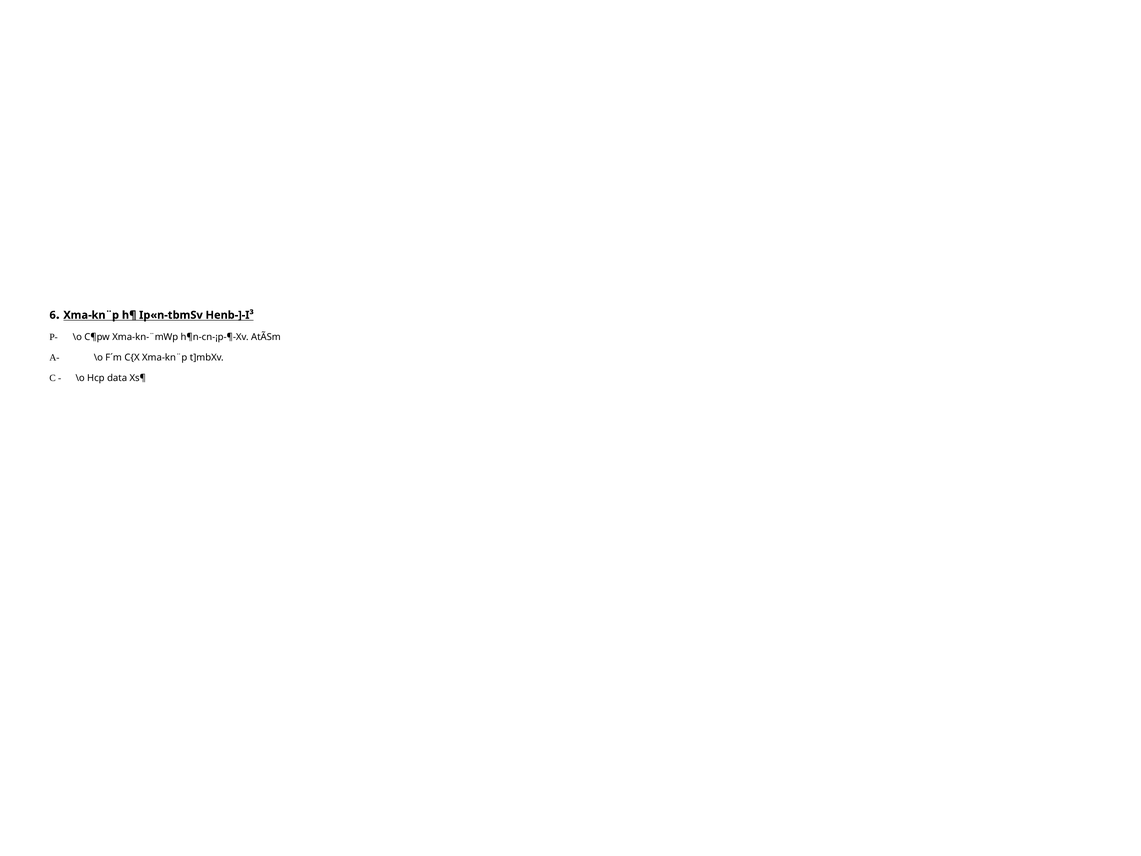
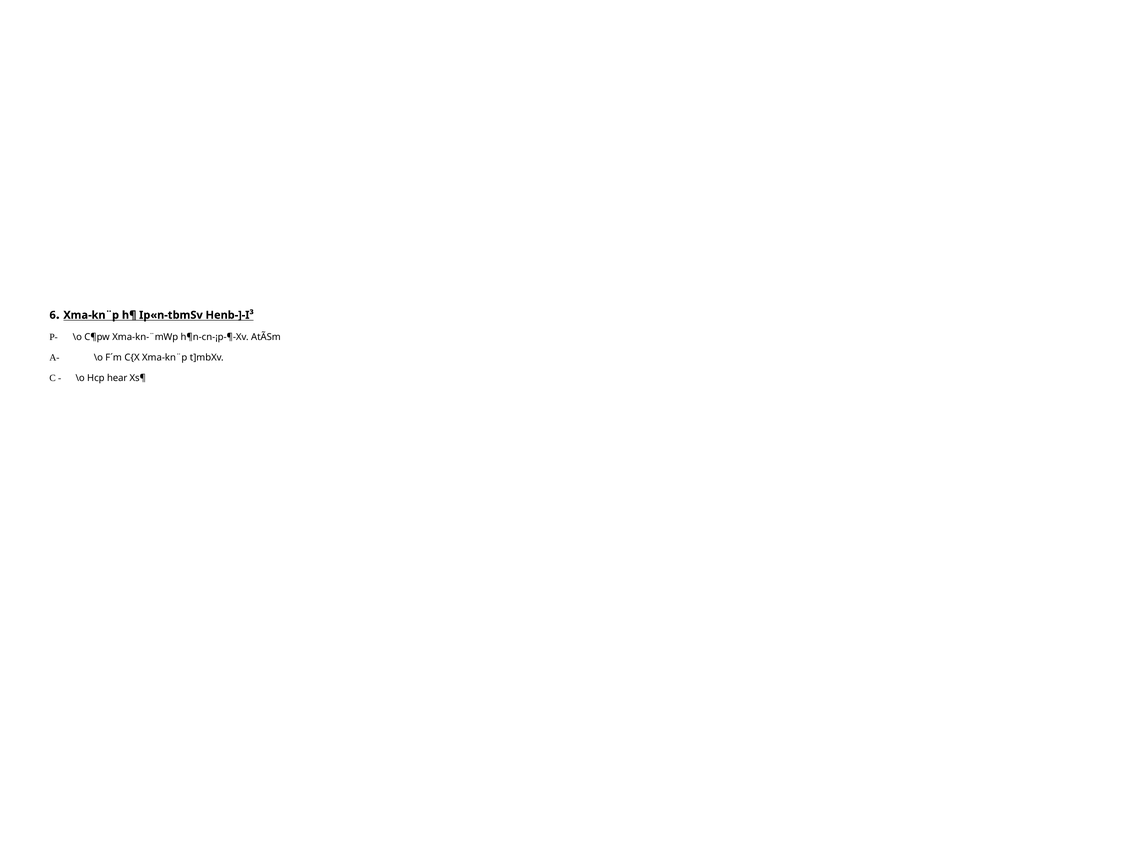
data: data -> hear
